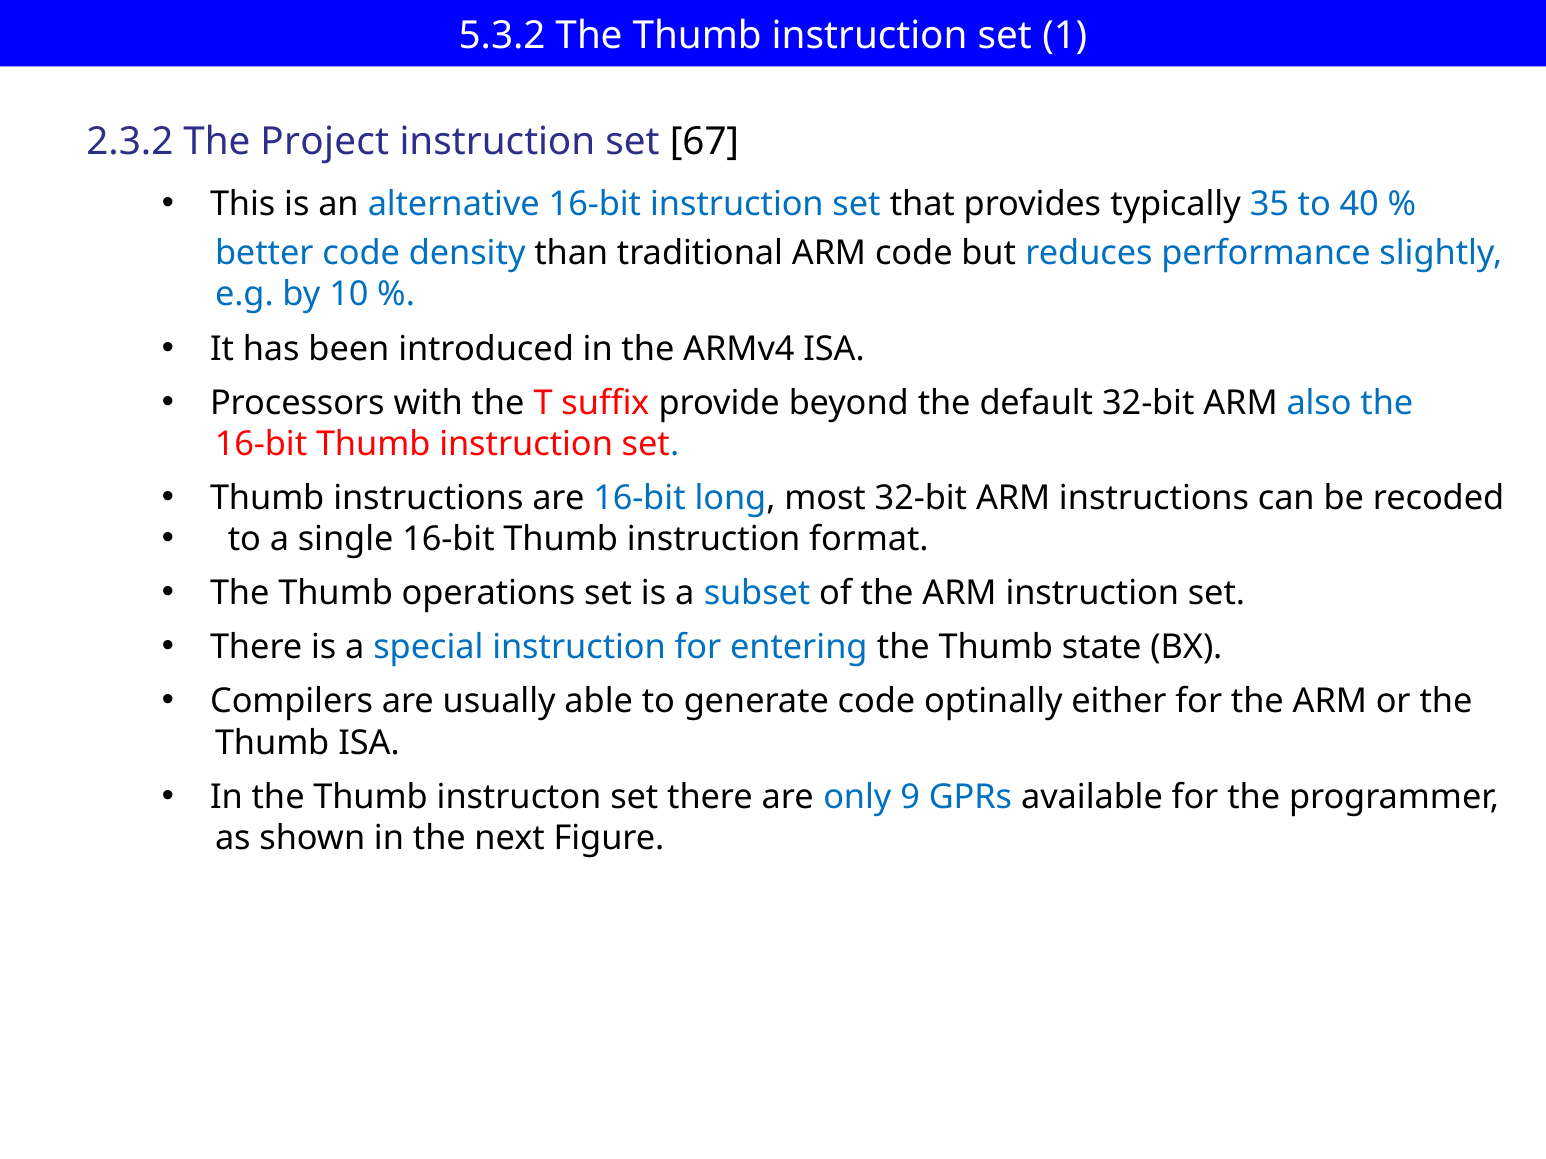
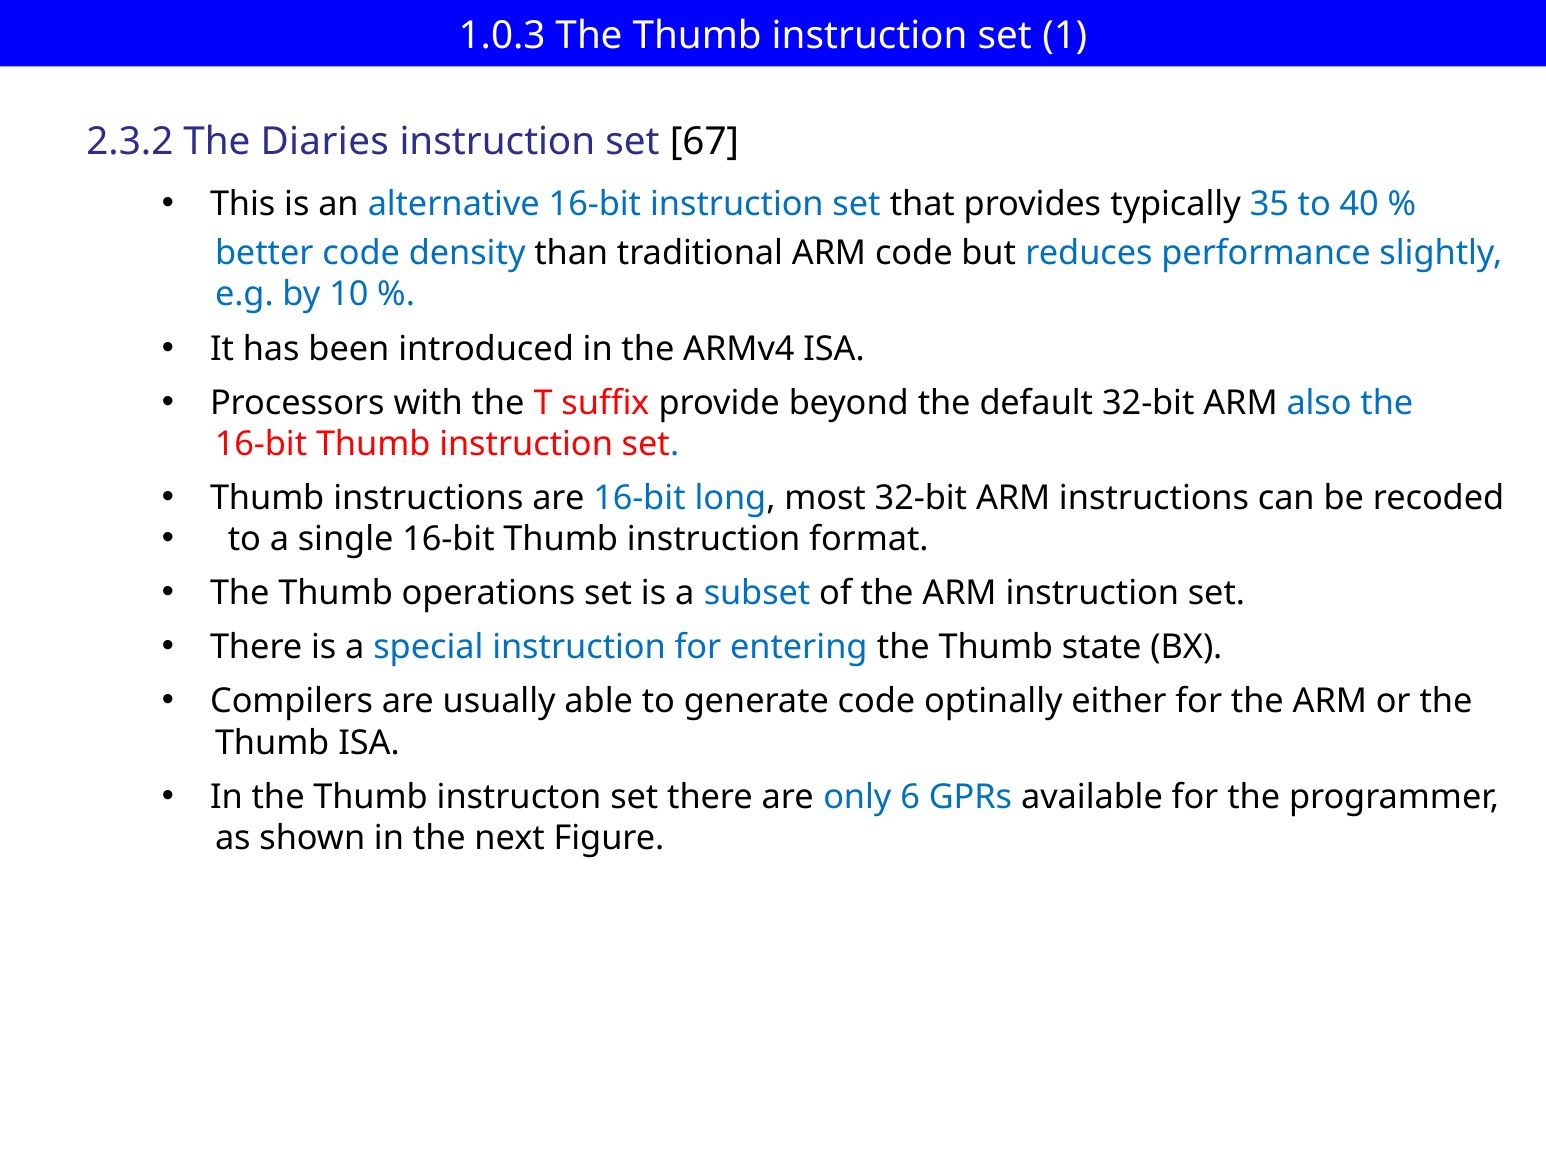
5.3.2: 5.3.2 -> 1.0.3
Project: Project -> Diaries
9: 9 -> 6
